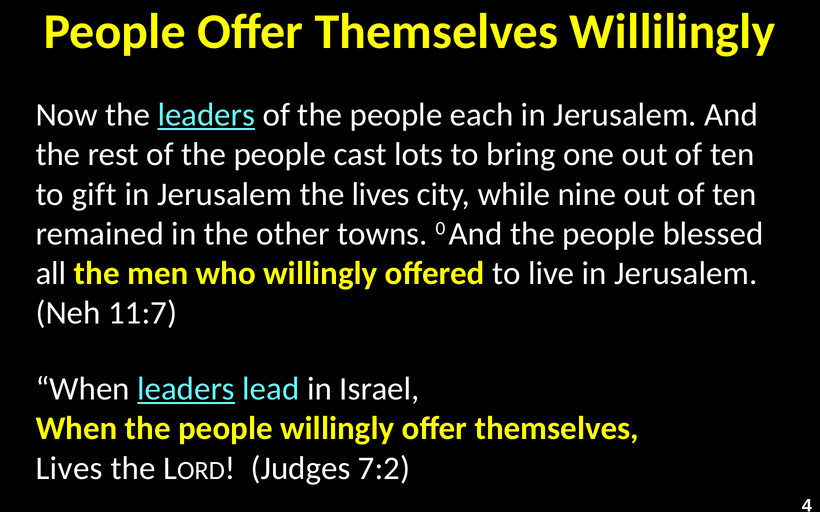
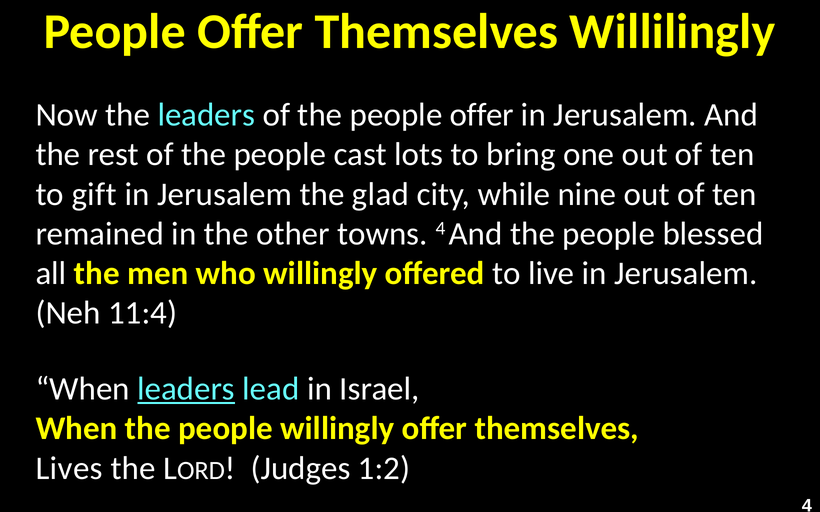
leaders at (206, 115) underline: present -> none
the people each: each -> offer
the lives: lives -> glad
towns 0: 0 -> 4
11:7: 11:7 -> 11:4
7:2: 7:2 -> 1:2
